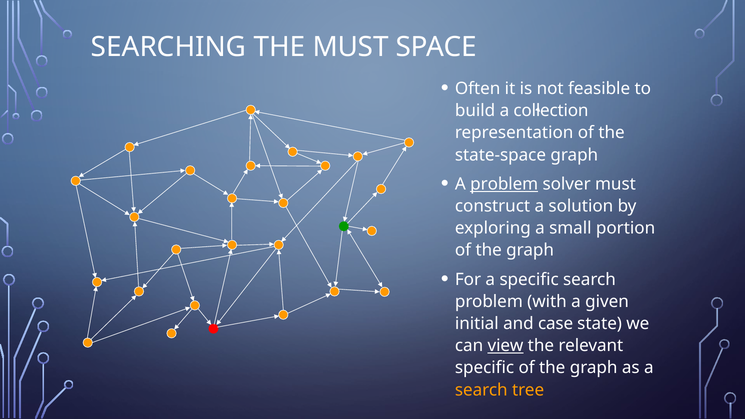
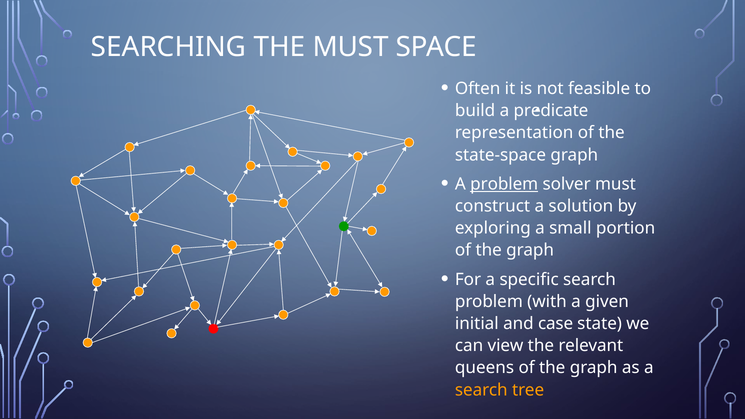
collection: collection -> predicate
view underline: present -> none
specific at (485, 368): specific -> queens
